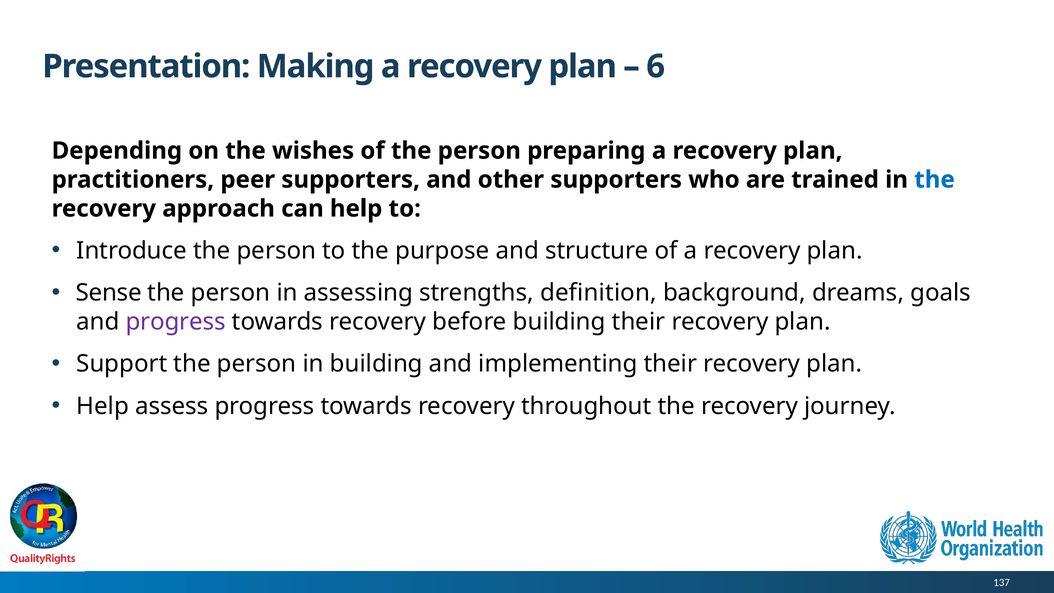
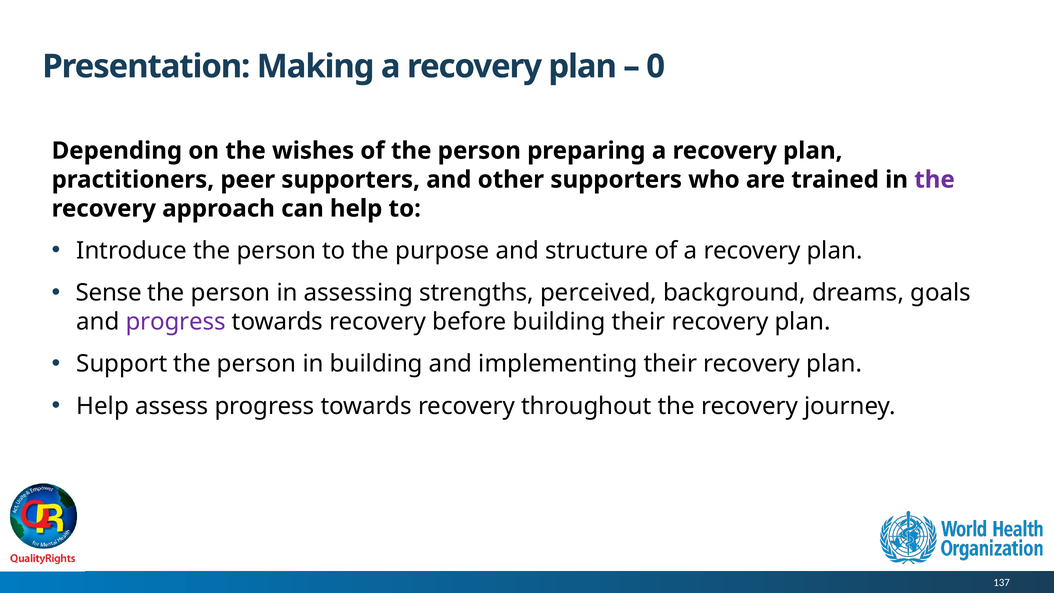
6: 6 -> 0
the at (935, 180) colour: blue -> purple
definition: definition -> perceived
